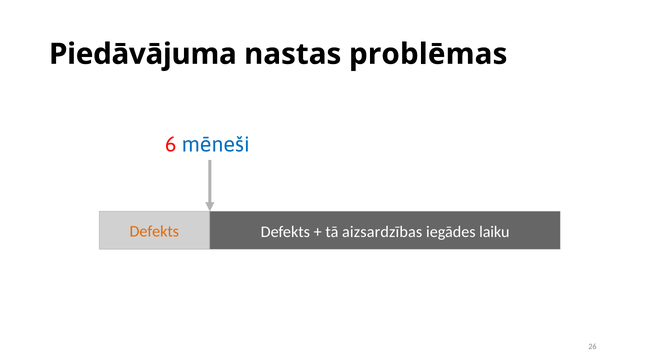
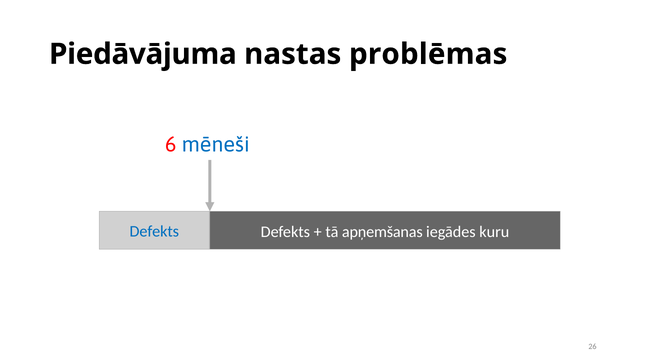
Defekts at (154, 232) colour: orange -> blue
aizsardzības: aizsardzības -> apņemšanas
laiku: laiku -> kuru
